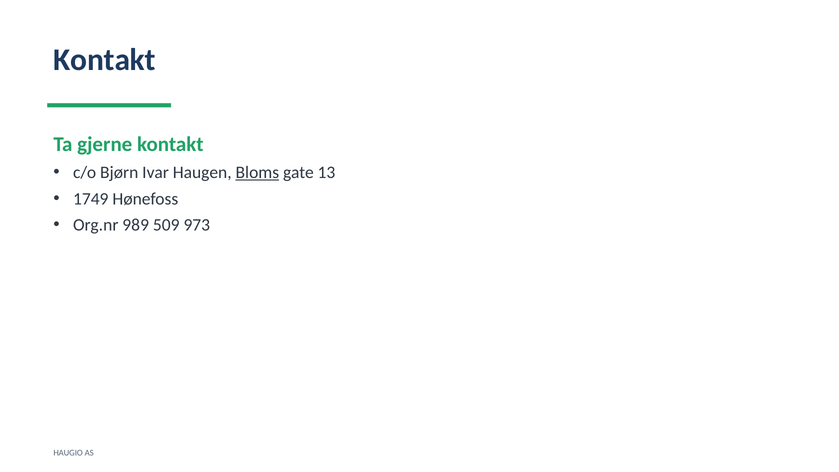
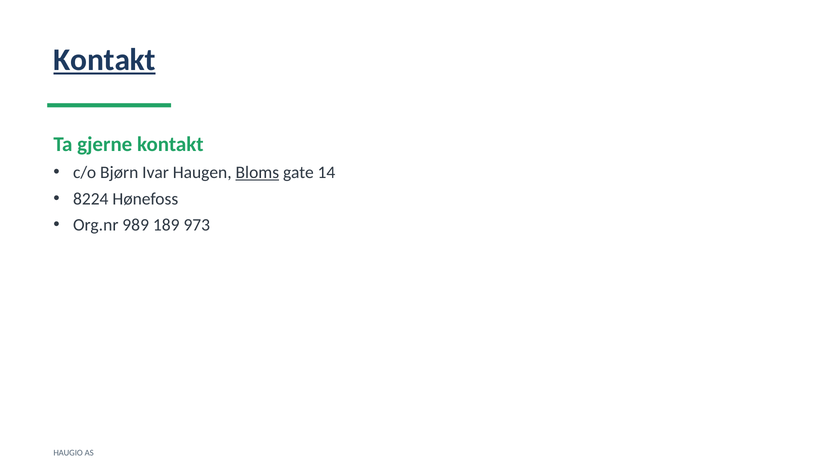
Kontakt at (105, 60) underline: none -> present
13: 13 -> 14
1749: 1749 -> 8224
509: 509 -> 189
